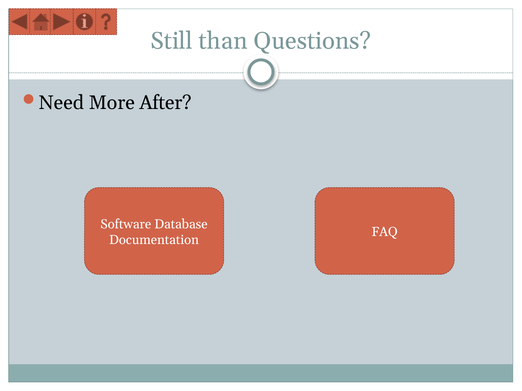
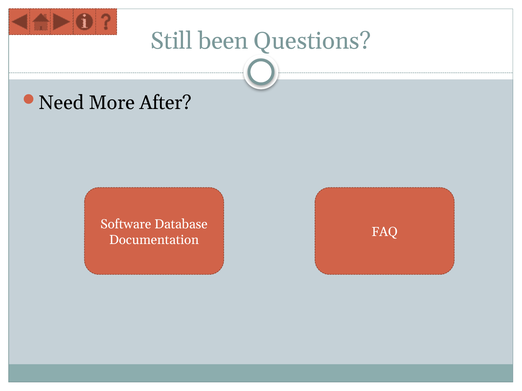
than: than -> been
